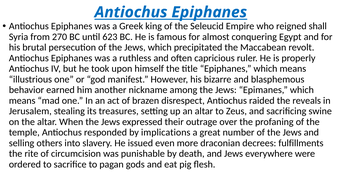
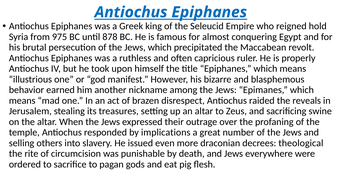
shall: shall -> hold
270: 270 -> 975
623: 623 -> 878
fulfillments: fulfillments -> theological
